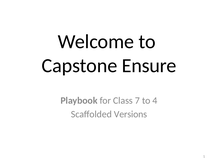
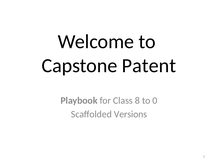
Ensure: Ensure -> Patent
7: 7 -> 8
4: 4 -> 0
